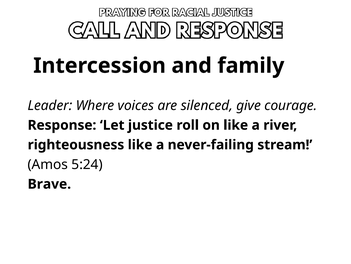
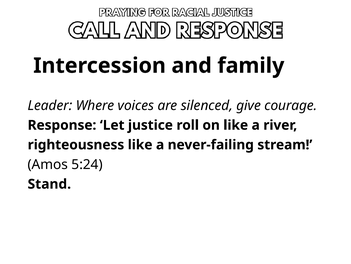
Brave: Brave -> Stand
